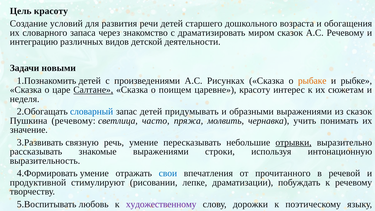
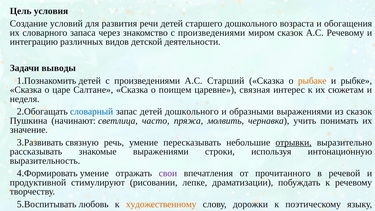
Цель красоту: красоту -> условия
знакомство с драматизировать: драматизировать -> произведениями
новыми: новыми -> выводы
Рисунках: Рисунках -> Старший
Салтане underline: present -> none
царевне красоту: красоту -> связная
детей придумывать: придумывать -> дошкольного
Пушкина речевому: речевому -> начинают
свои colour: blue -> purple
художественному colour: purple -> orange
